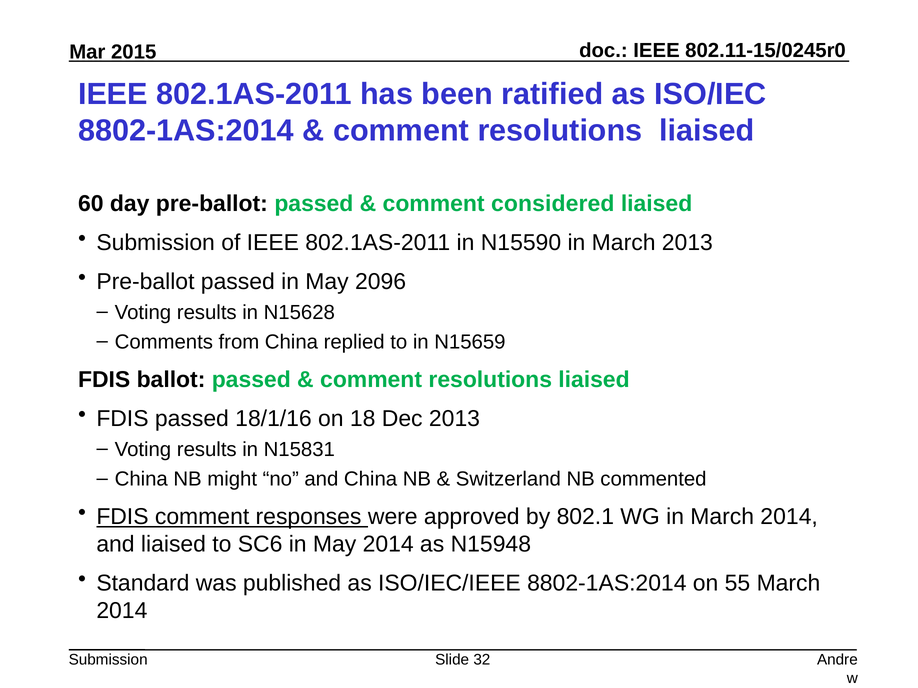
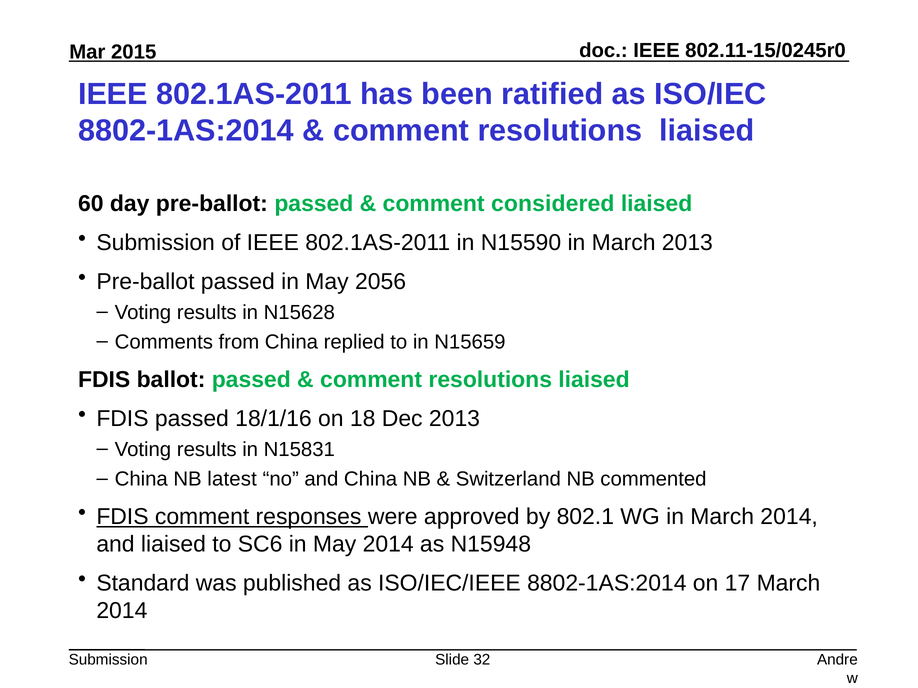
2096: 2096 -> 2056
might: might -> latest
55: 55 -> 17
